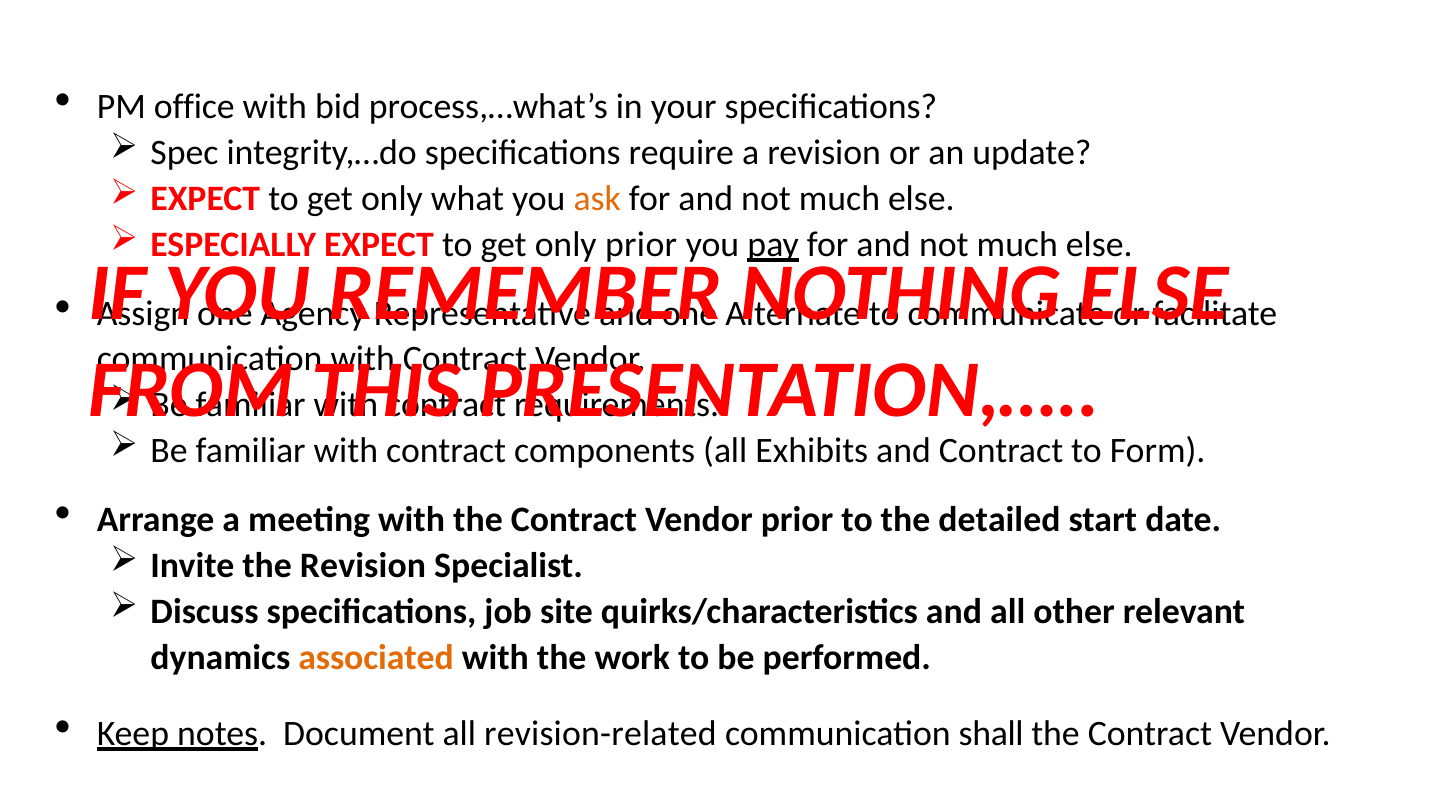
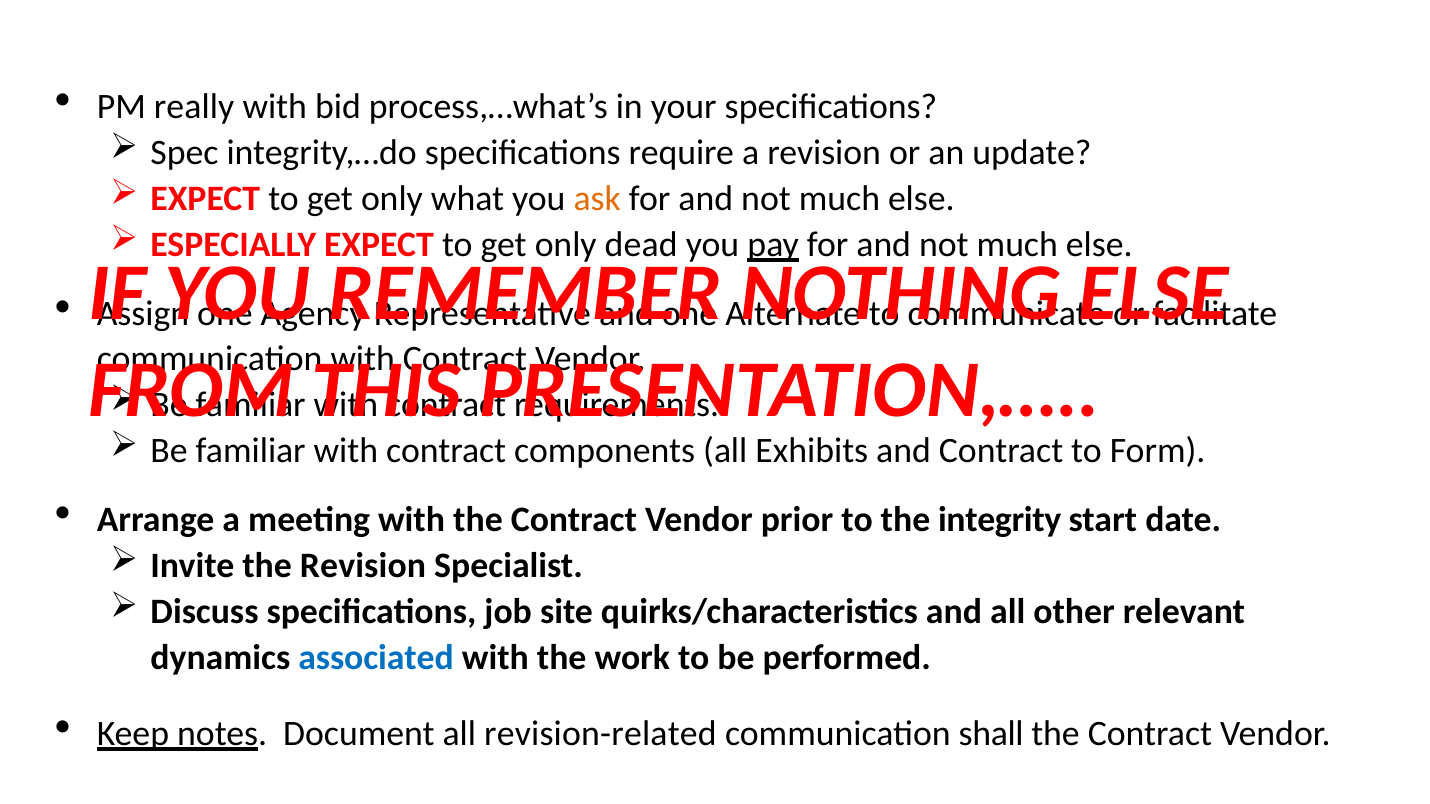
office: office -> really
only prior: prior -> dead
detailed: detailed -> integrity
associated colour: orange -> blue
